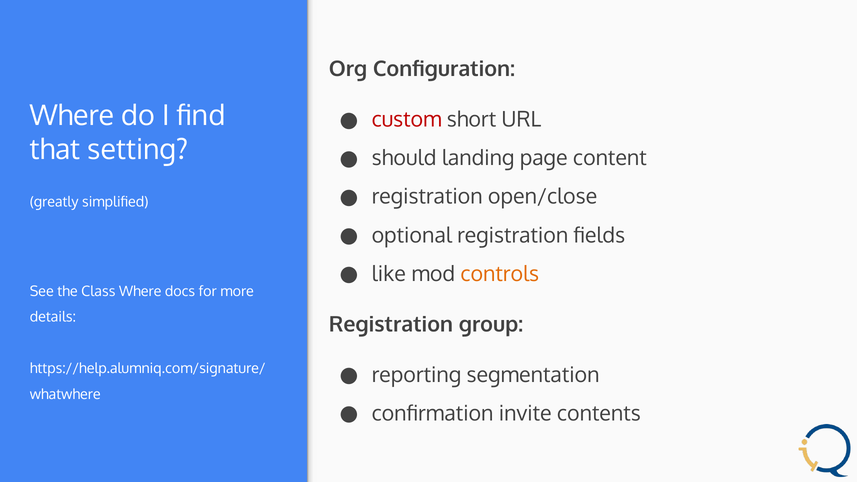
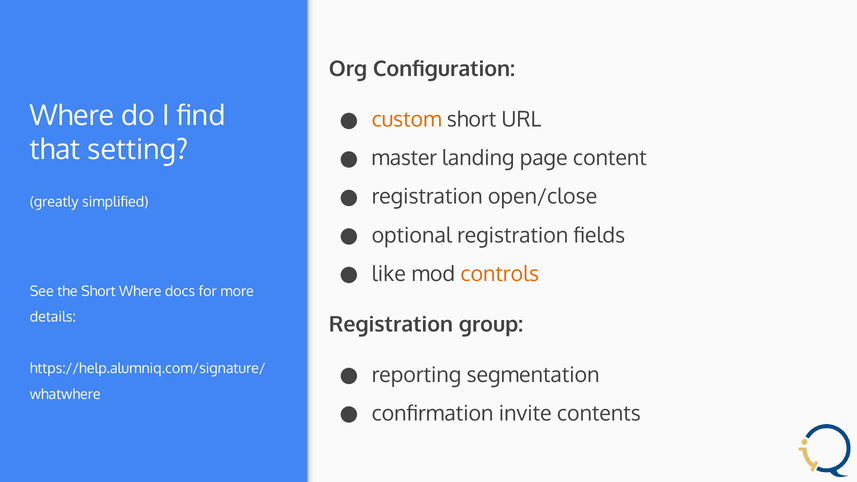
custom colour: red -> orange
should: should -> master
the Class: Class -> Short
